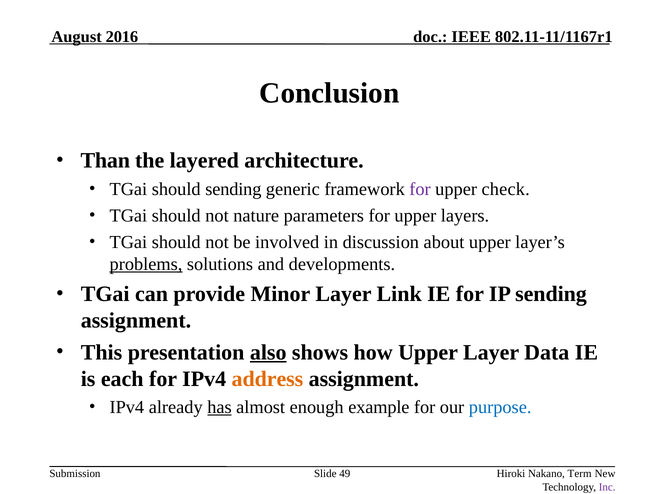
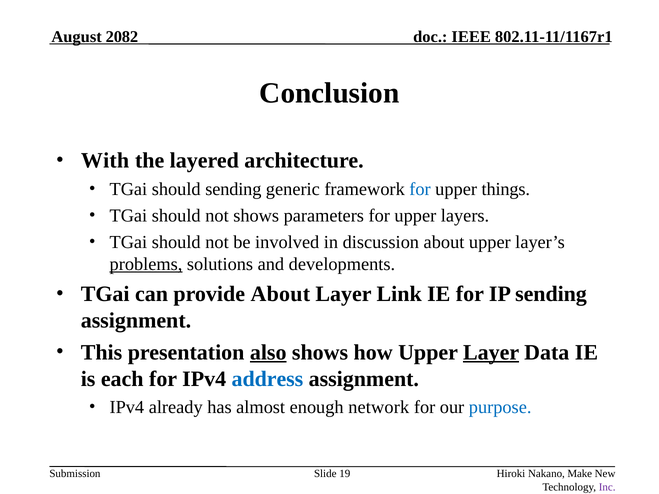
2016: 2016 -> 2082
Than: Than -> With
for at (420, 189) colour: purple -> blue
check: check -> things
not nature: nature -> shows
provide Minor: Minor -> About
Layer at (491, 353) underline: none -> present
address colour: orange -> blue
has underline: present -> none
example: example -> network
49: 49 -> 19
Term: Term -> Make
